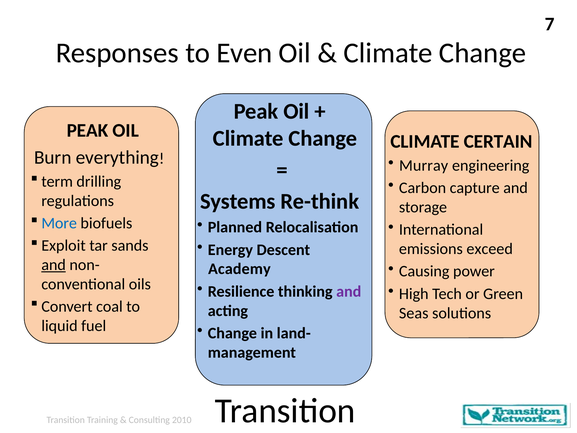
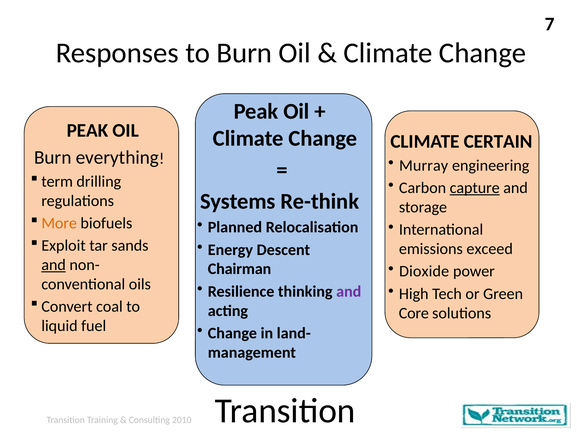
to Even: Even -> Burn
capture underline: none -> present
More colour: blue -> orange
Academy: Academy -> Chairman
Causing: Causing -> Dioxide
Seas: Seas -> Core
